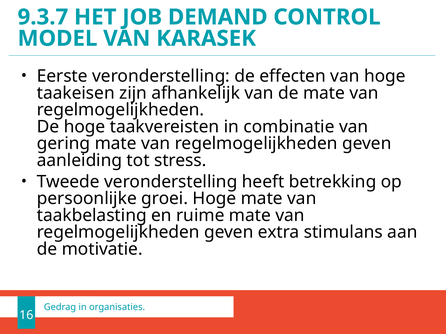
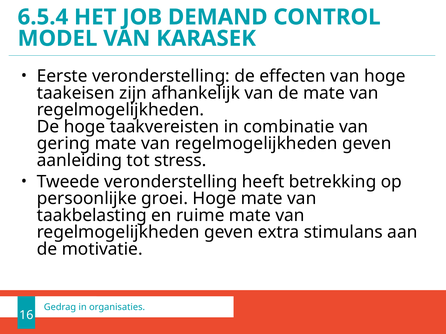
9.3.7: 9.3.7 -> 6.5.4
